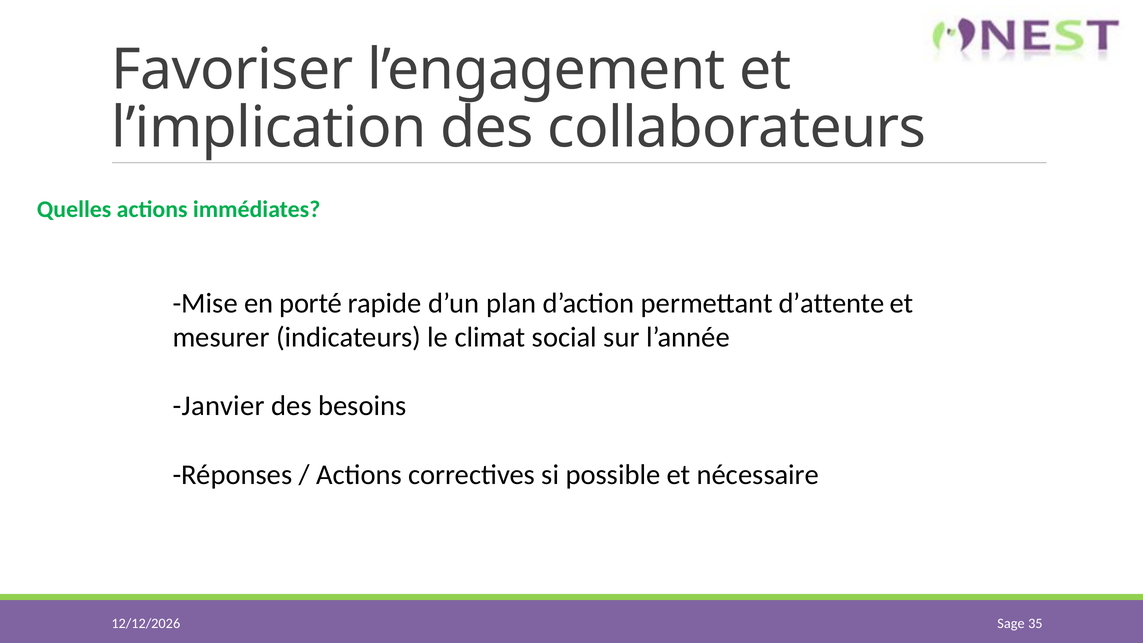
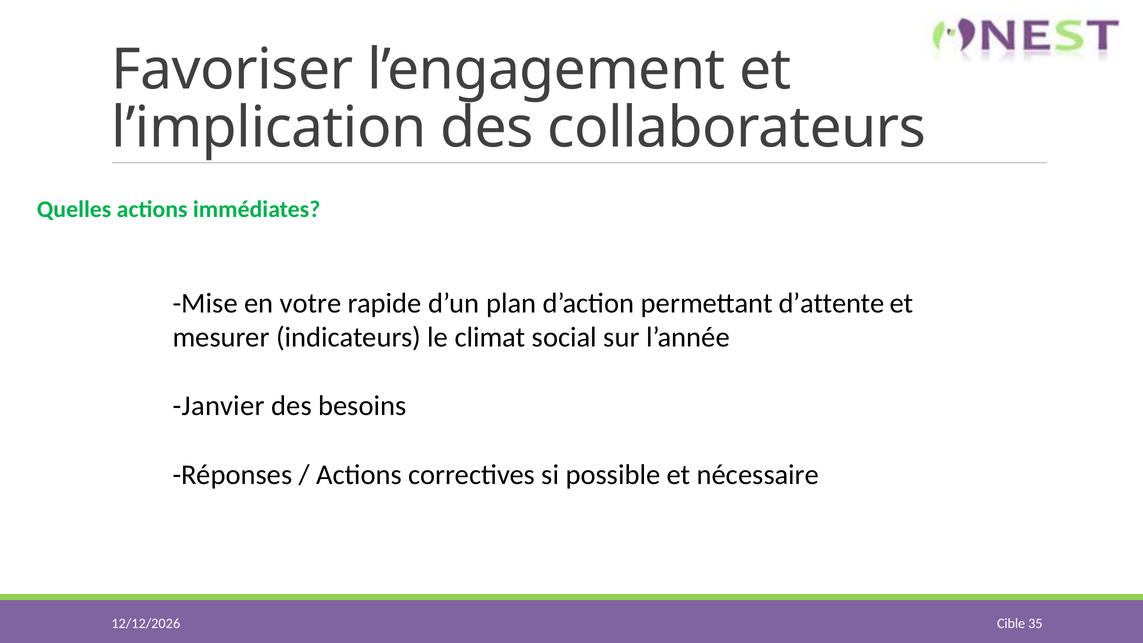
porté: porté -> votre
Sage: Sage -> Cible
